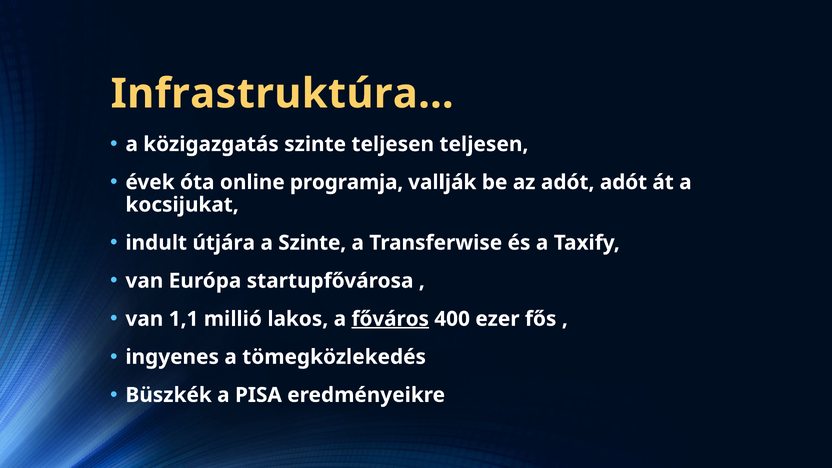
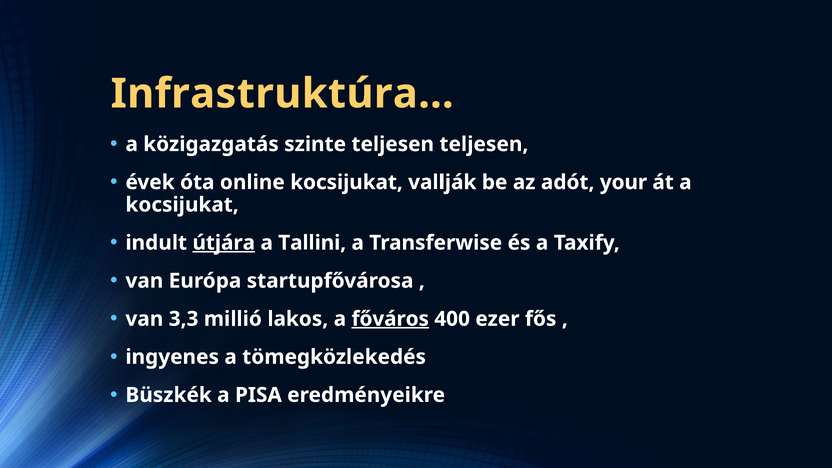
online programja: programja -> kocsijukat
adót adót: adót -> your
útjára underline: none -> present
a Szinte: Szinte -> Tallini
1,1: 1,1 -> 3,3
